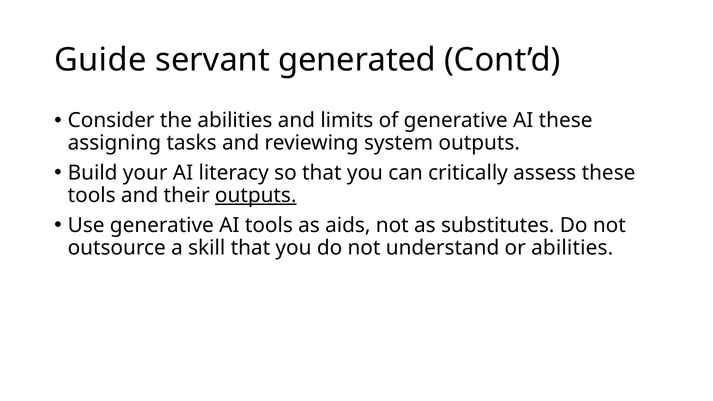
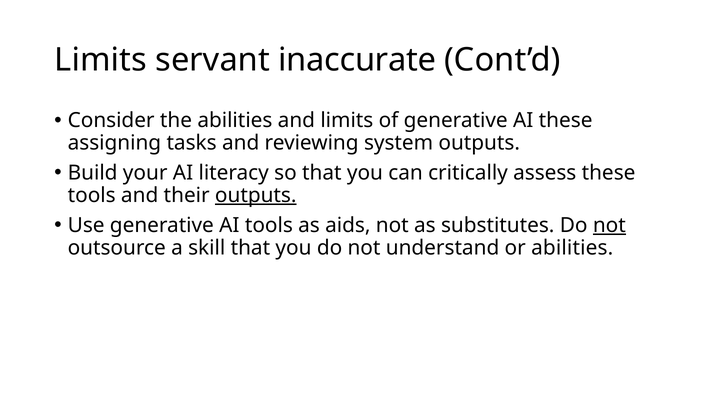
Guide at (100, 60): Guide -> Limits
generated: generated -> inaccurate
not at (609, 225) underline: none -> present
